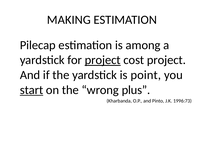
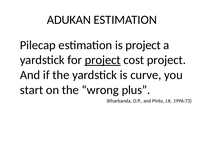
MAKING: MAKING -> ADUKAN
is among: among -> project
point: point -> curve
start underline: present -> none
